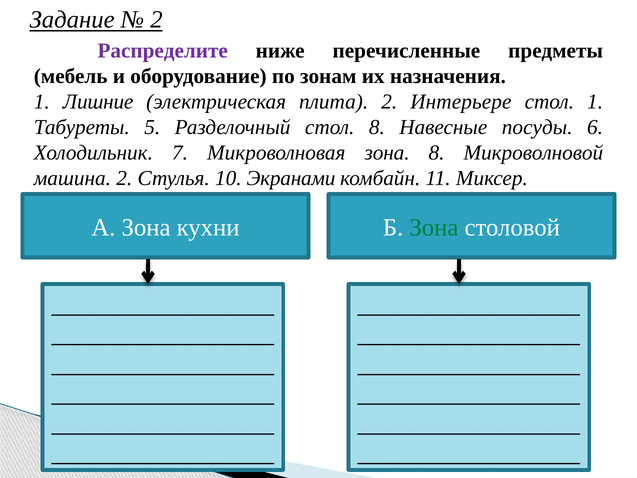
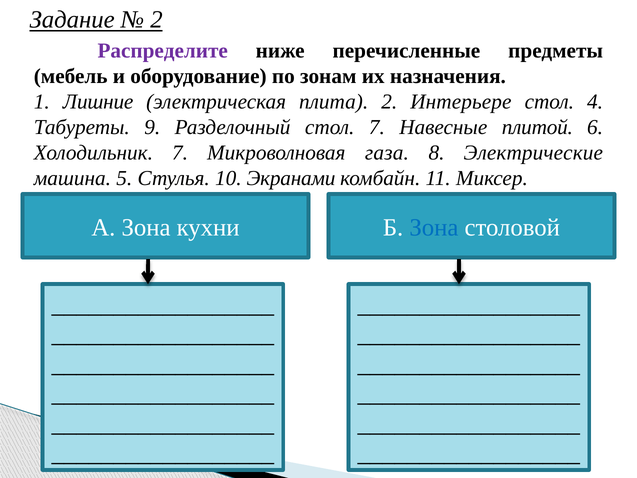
стол 1: 1 -> 4
5: 5 -> 9
стол 8: 8 -> 7
посуды: посуды -> плитой
Микроволновая зона: зона -> газа
Микроволновой: Микроволновой -> Электрические
машина 2: 2 -> 5
Зона at (434, 227) colour: green -> blue
